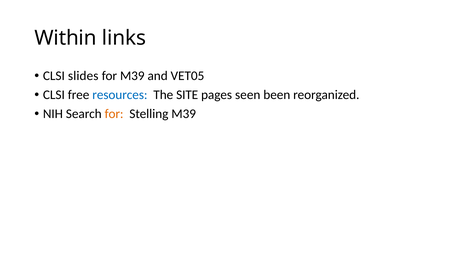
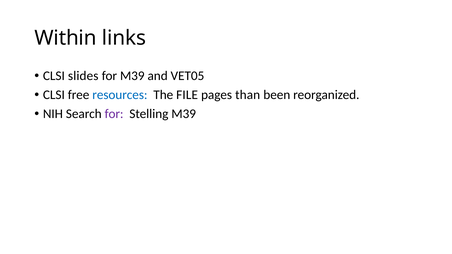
SITE: SITE -> FILE
seen: seen -> than
for at (114, 114) colour: orange -> purple
